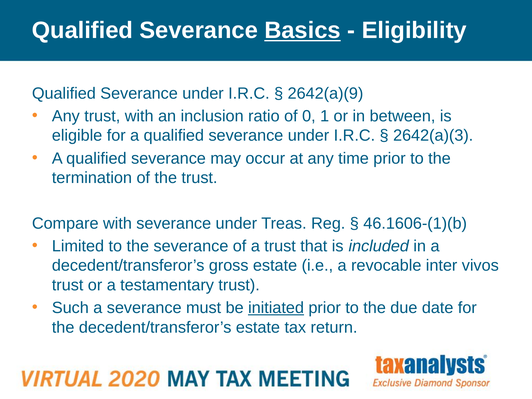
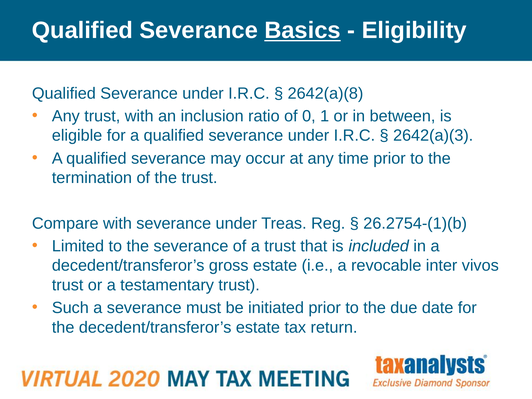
2642(a)(9: 2642(a)(9 -> 2642(a)(8
46.1606-(1)(b: 46.1606-(1)(b -> 26.2754-(1)(b
initiated underline: present -> none
